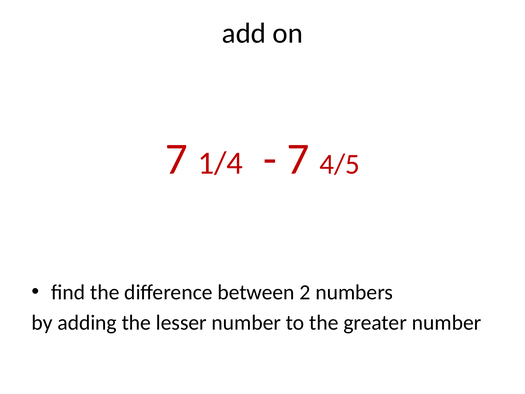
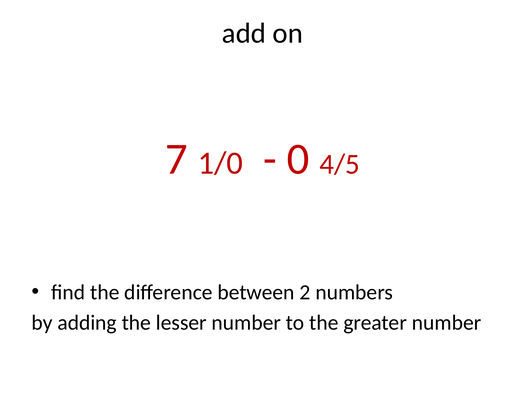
1/4: 1/4 -> 1/0
7 at (298, 159): 7 -> 0
